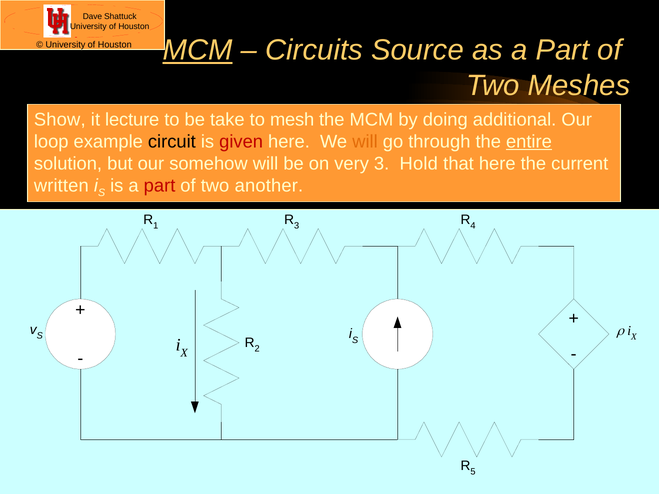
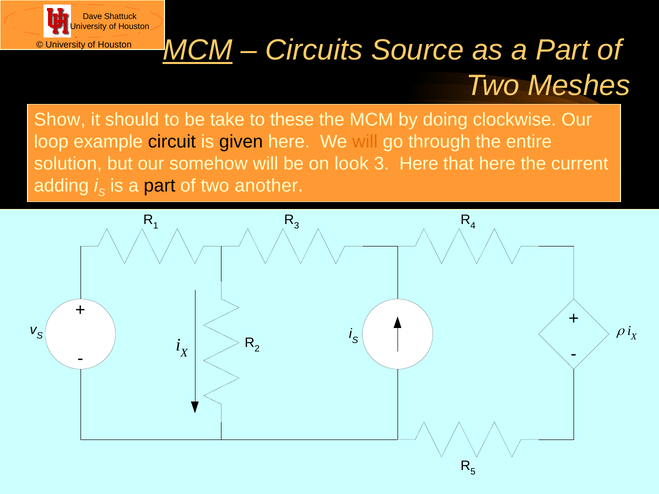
lecture: lecture -> should
mesh: mesh -> these
additional: additional -> clockwise
given colour: red -> black
entire underline: present -> none
very: very -> look
3 Hold: Hold -> Here
written: written -> adding
part at (160, 186) colour: red -> black
